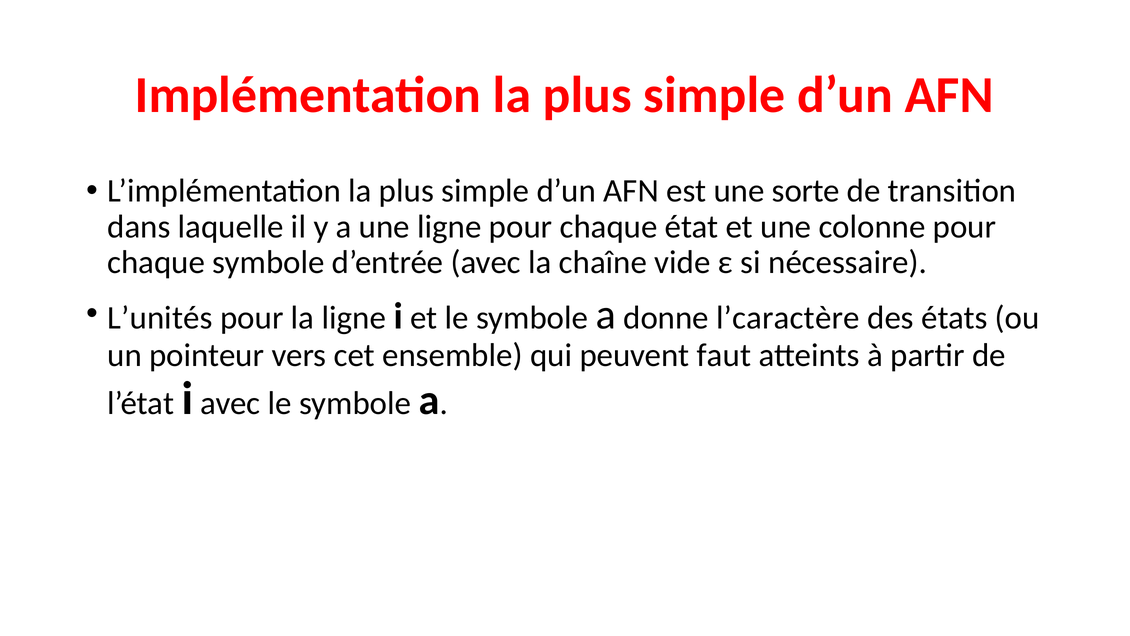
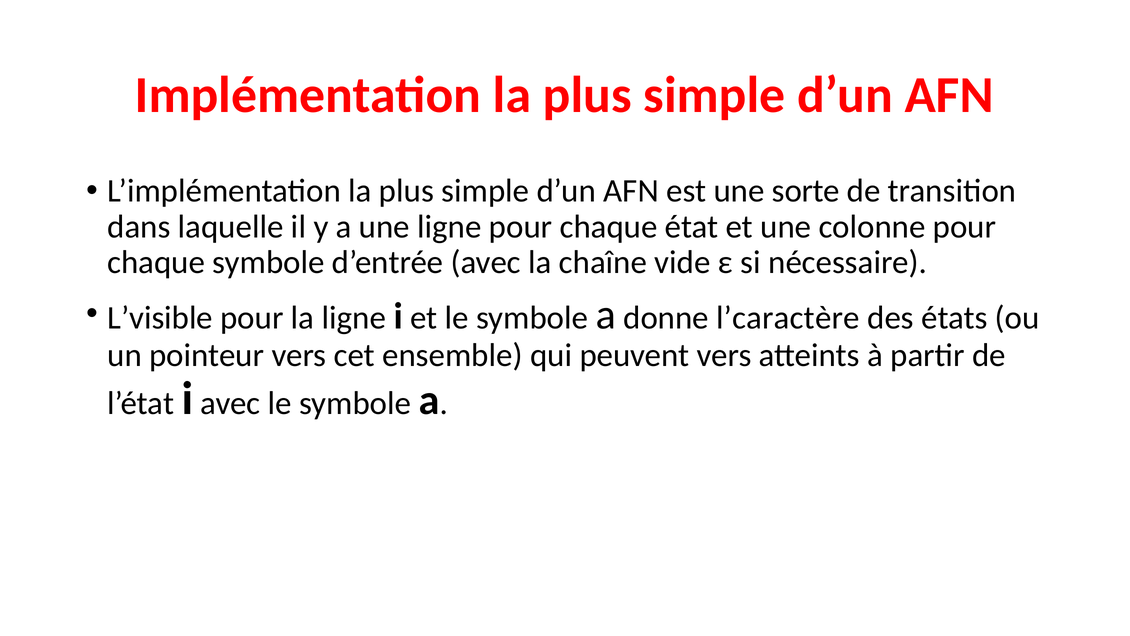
L’unités: L’unités -> L’visible
peuvent faut: faut -> vers
